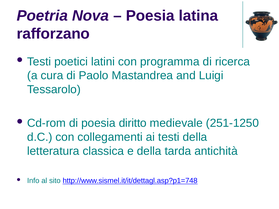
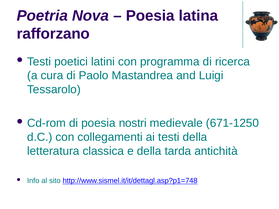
diritto: diritto -> nostri
251-1250: 251-1250 -> 671-1250
